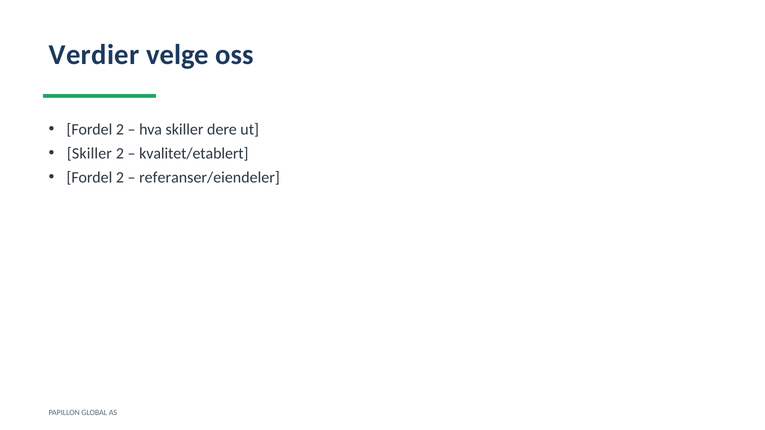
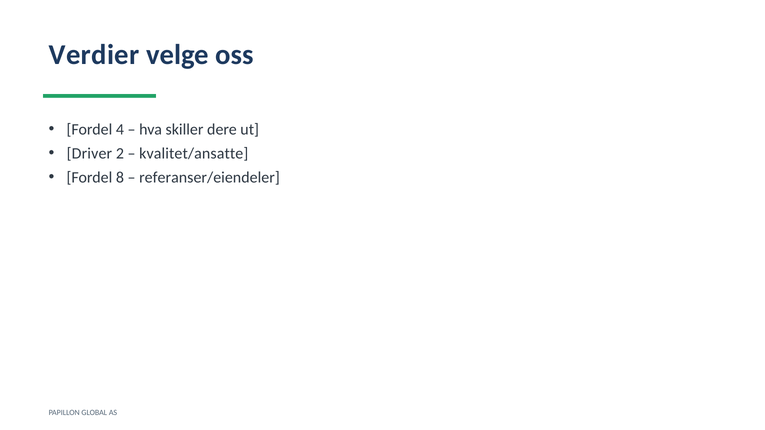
2 at (120, 130): 2 -> 4
Skiller at (89, 153): Skiller -> Driver
kvalitet/etablert: kvalitet/etablert -> kvalitet/ansatte
2 at (120, 177): 2 -> 8
